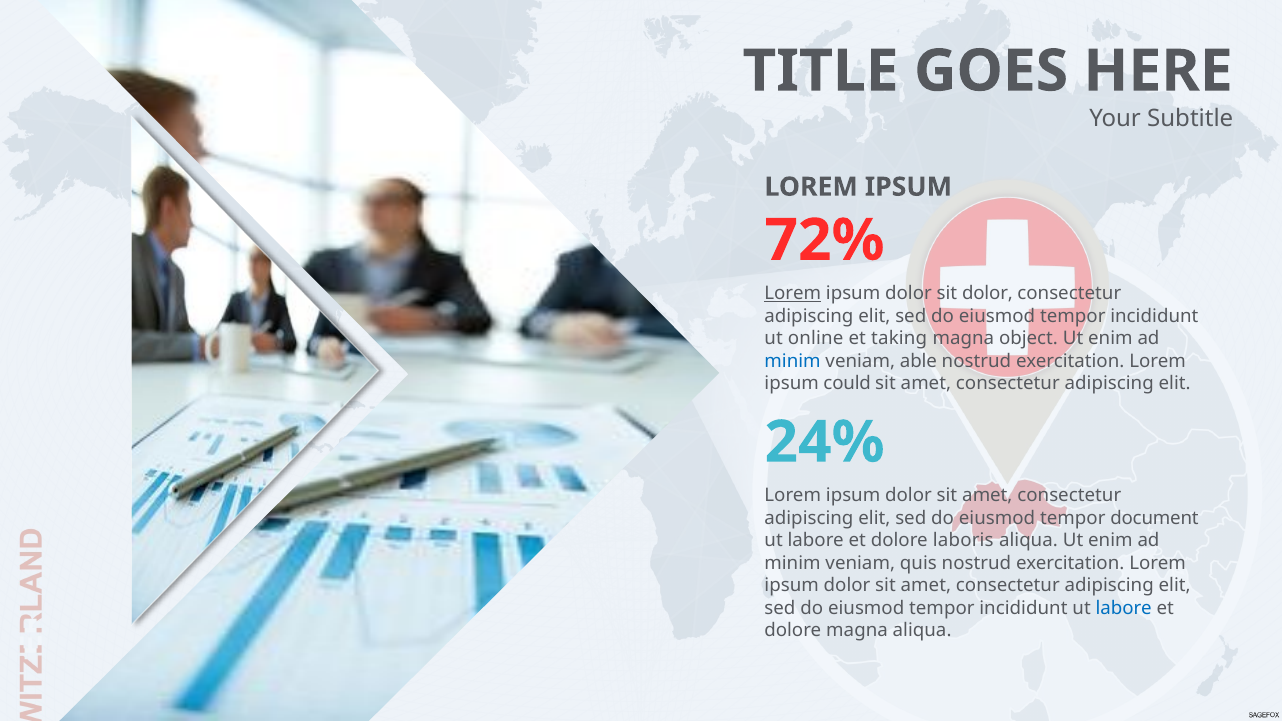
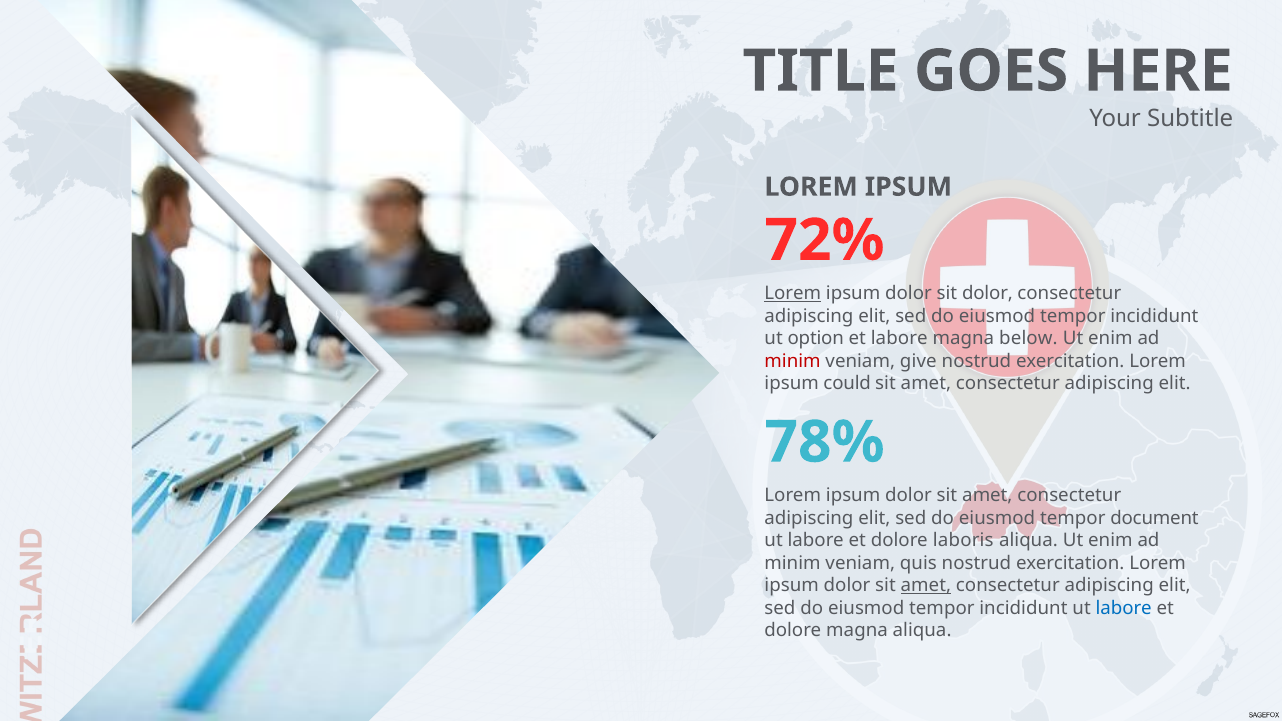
online: online -> option
et taking: taking -> labore
object: object -> below
minim at (793, 361) colour: blue -> red
able: able -> give
24%: 24% -> 78%
amet at (926, 585) underline: none -> present
